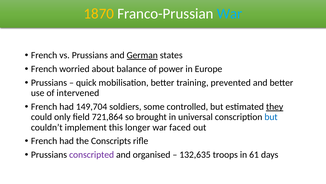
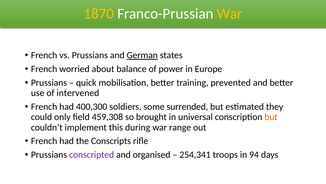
War at (230, 14) colour: light blue -> yellow
149,704: 149,704 -> 400,300
controlled: controlled -> surrended
they underline: present -> none
721,864: 721,864 -> 459,308
but at (271, 117) colour: blue -> orange
longer: longer -> during
faced: faced -> range
132,635: 132,635 -> 254,341
61: 61 -> 94
